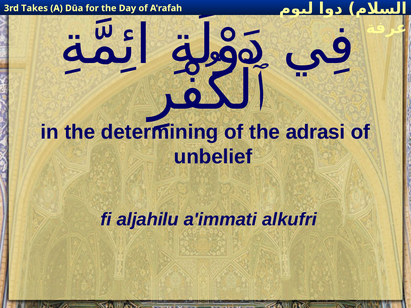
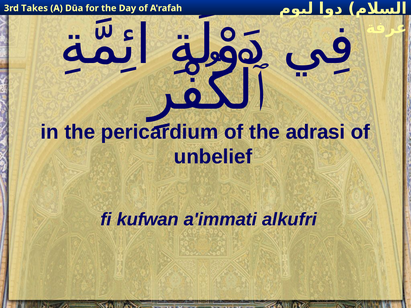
determining: determining -> pericardium
aljahilu: aljahilu -> kufwan
